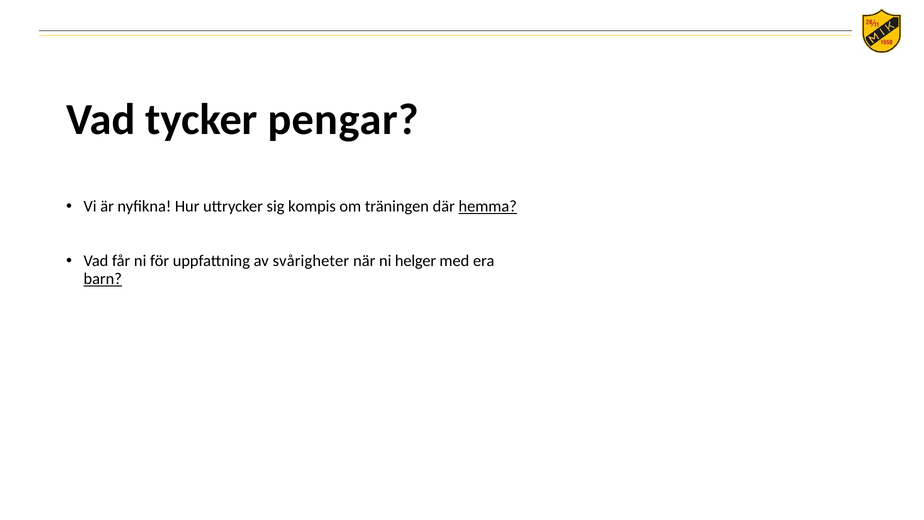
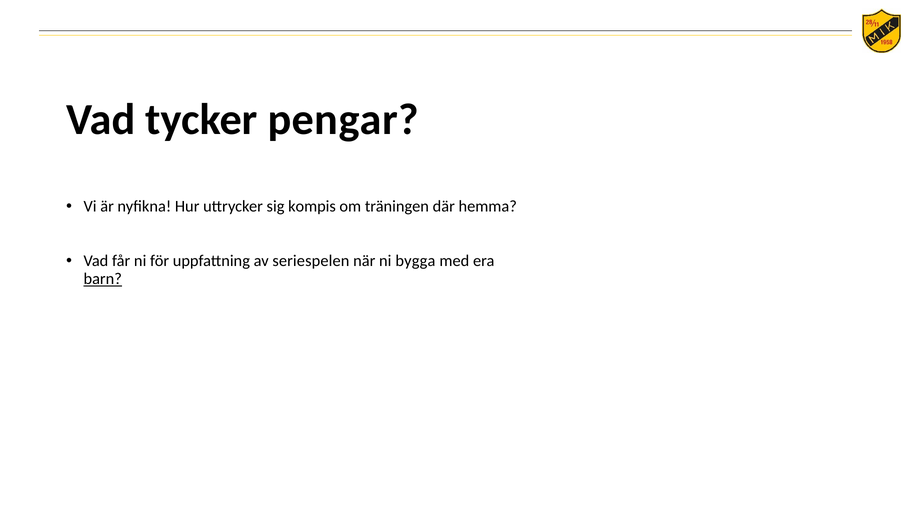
hemma underline: present -> none
svårigheter: svårigheter -> seriespelen
helger: helger -> bygga
